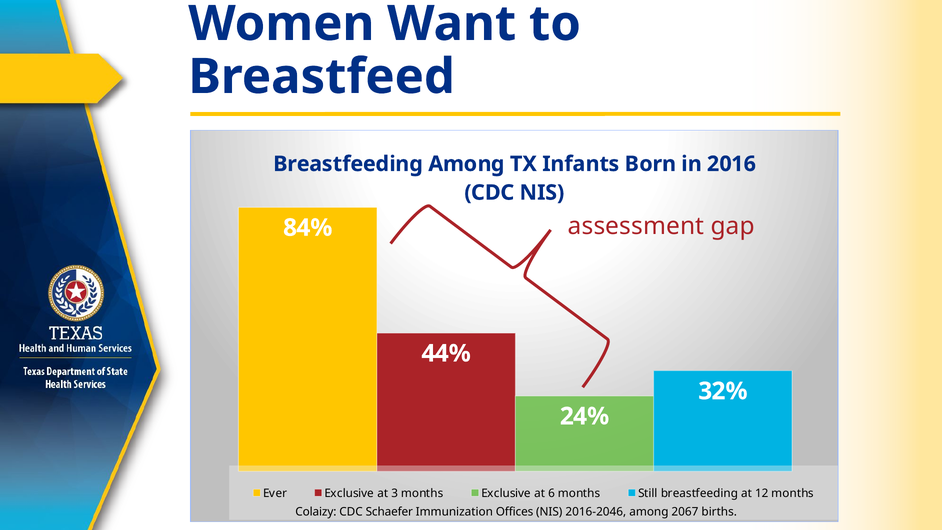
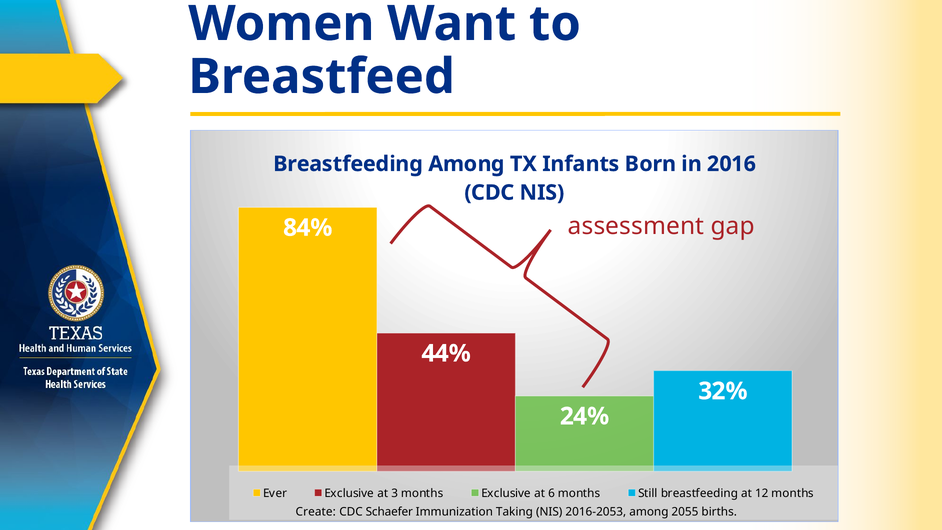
Colaizy: Colaizy -> Create
Offices: Offices -> Taking
2016-2046: 2016-2046 -> 2016-2053
2067: 2067 -> 2055
